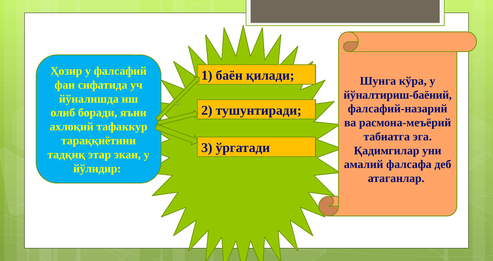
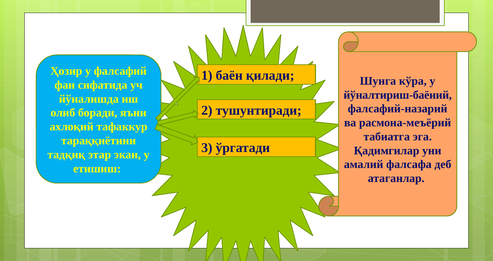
йўлидир: йўлидир -> етишиш
